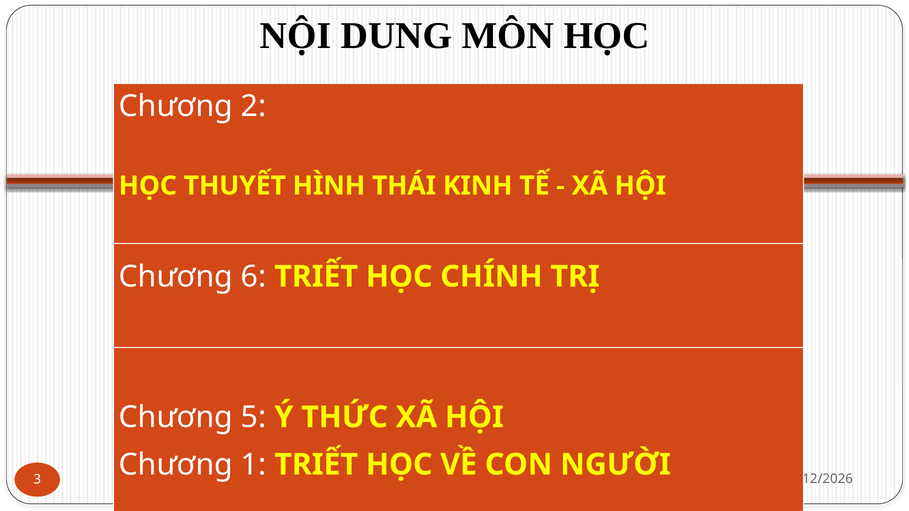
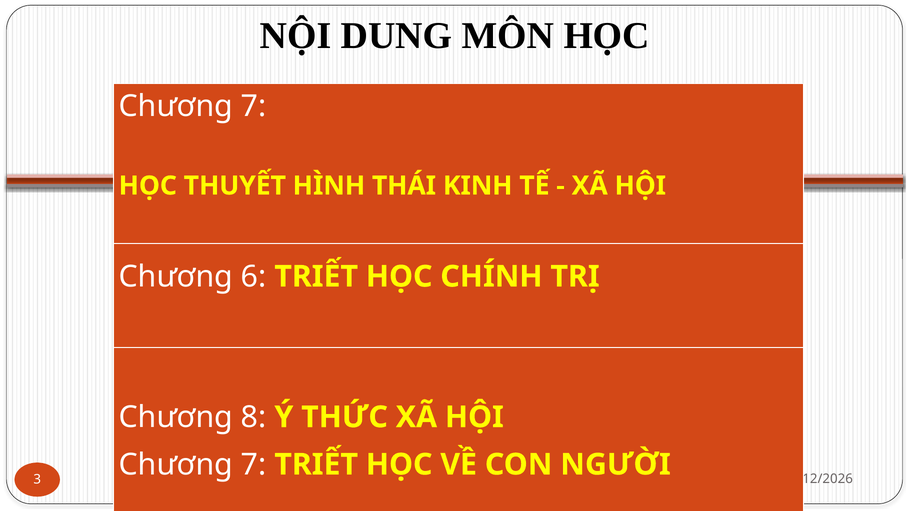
2 at (254, 106): 2 -> 7
5: 5 -> 8
1 at (254, 465): 1 -> 7
